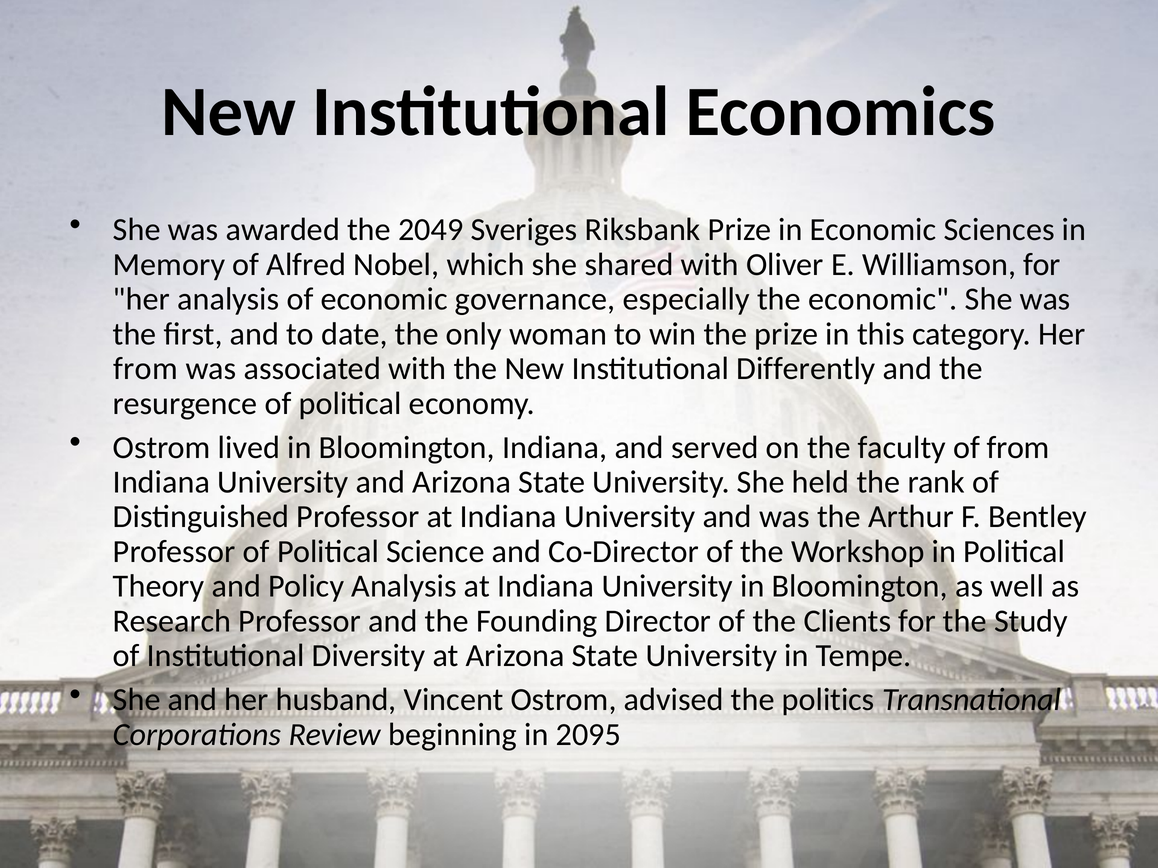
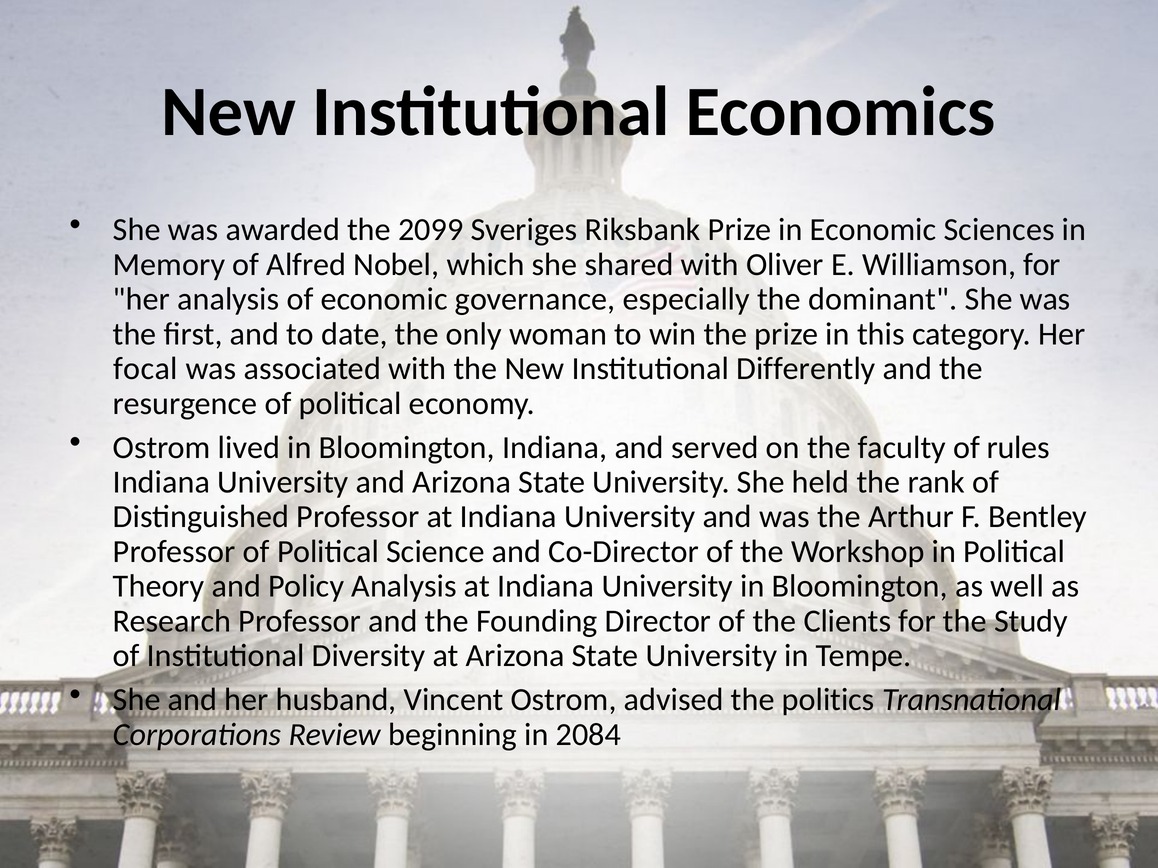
2049: 2049 -> 2099
the economic: economic -> dominant
from at (146, 369): from -> focal
of from: from -> rules
2095: 2095 -> 2084
